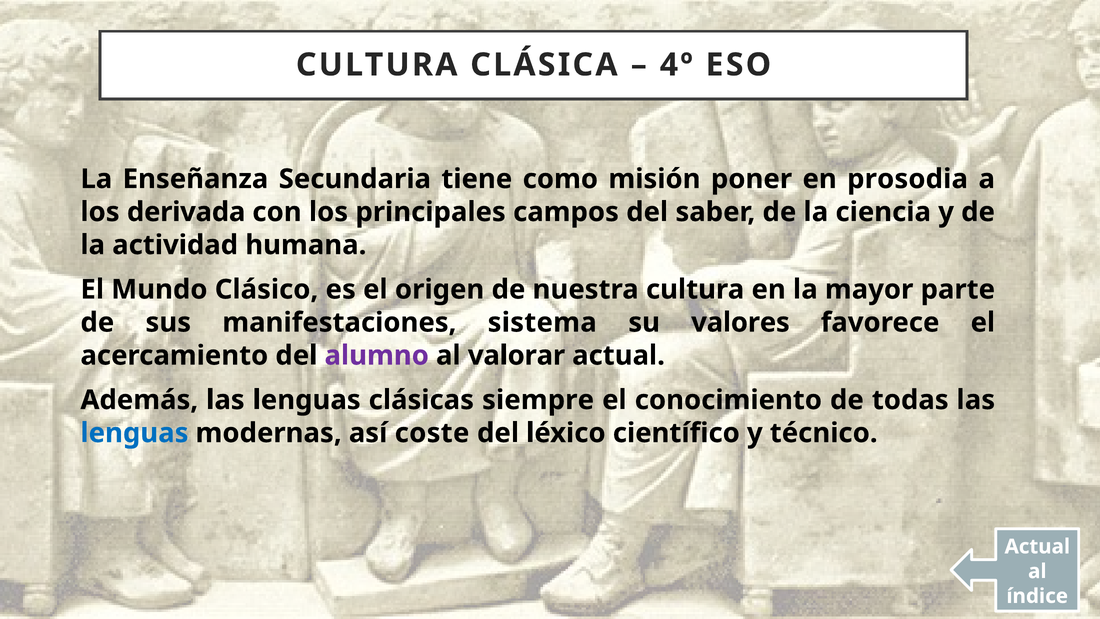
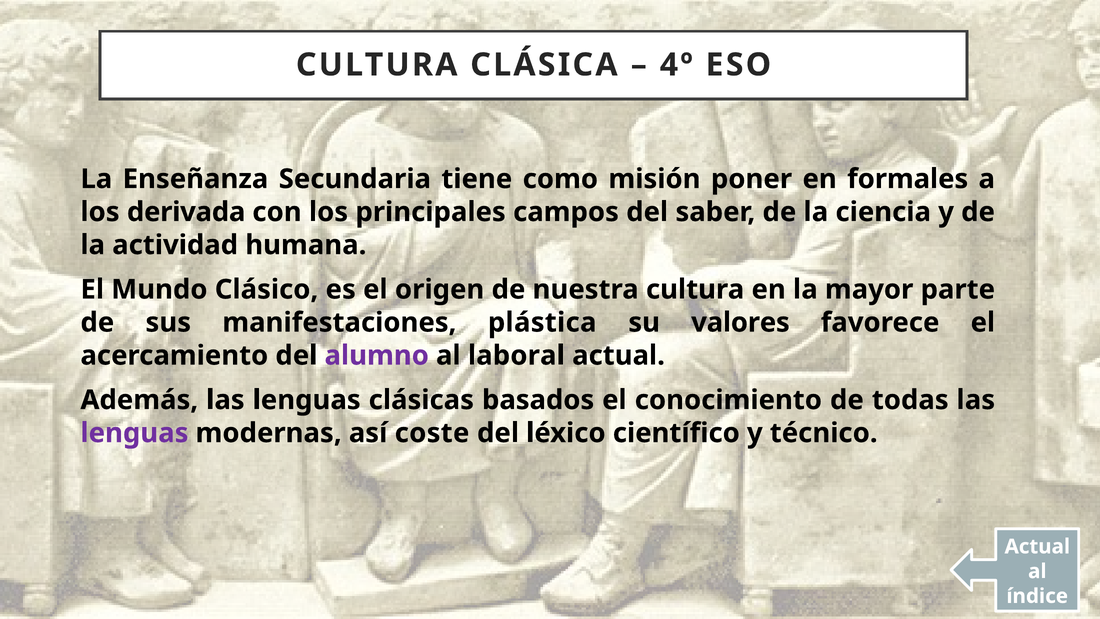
prosodia: prosodia -> formales
sistema: sistema -> plástica
valorar: valorar -> laboral
siempre: siempre -> basados
lenguas at (134, 433) colour: blue -> purple
